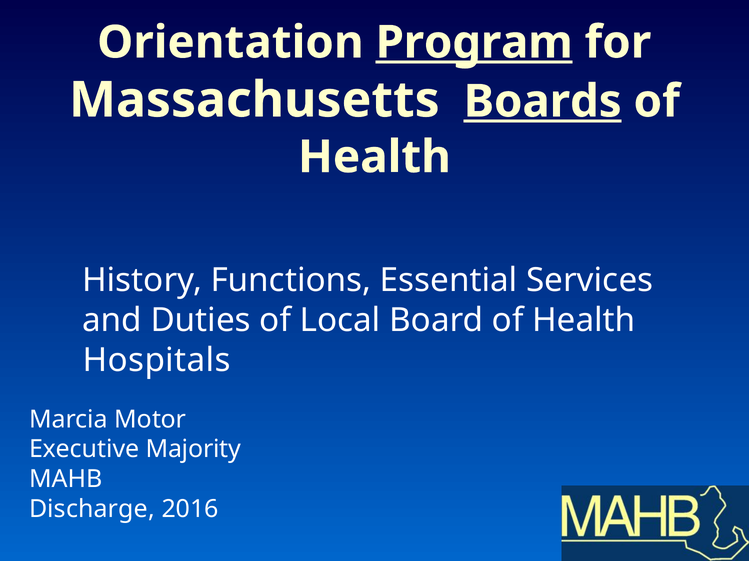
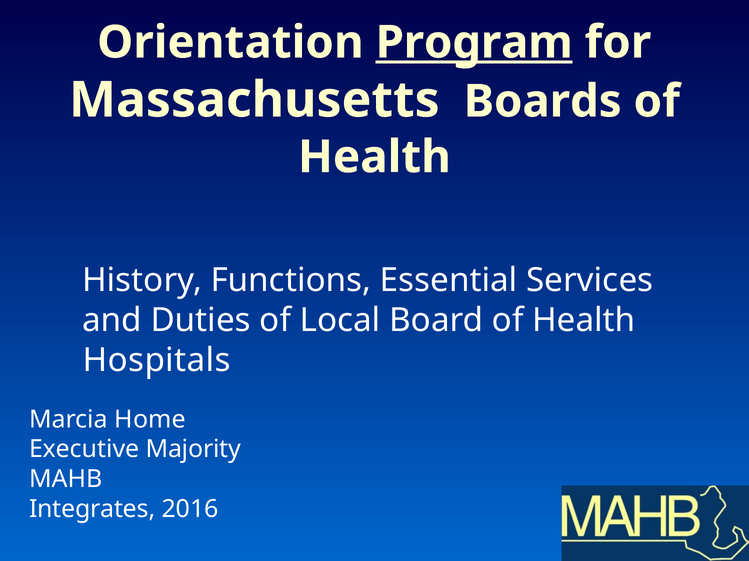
Boards underline: present -> none
Motor: Motor -> Home
Discharge: Discharge -> Integrates
